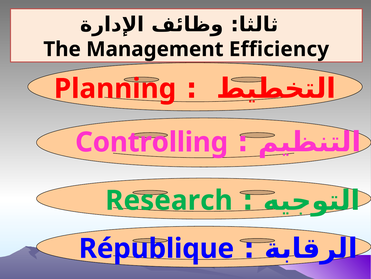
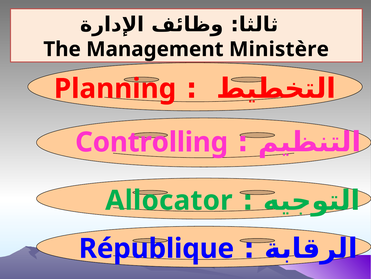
Efficiency: Efficiency -> Ministère
Research: Research -> Allocator
